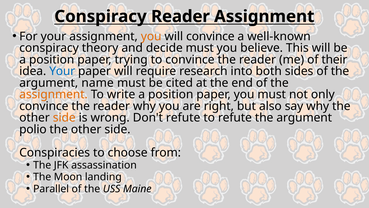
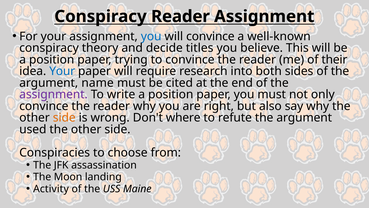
you at (151, 36) colour: orange -> blue
decide must: must -> titles
assignment at (54, 94) colour: orange -> purple
Don't refute: refute -> where
polio: polio -> used
Parallel: Parallel -> Activity
